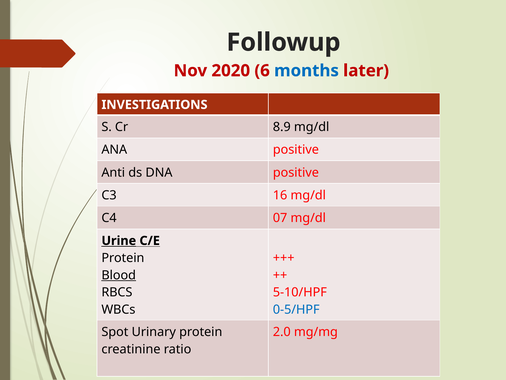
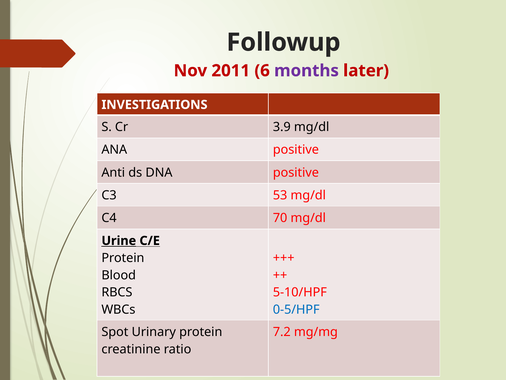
2020: 2020 -> 2011
months colour: blue -> purple
8.9: 8.9 -> 3.9
16: 16 -> 53
07: 07 -> 70
Blood underline: present -> none
2.0: 2.0 -> 7.2
